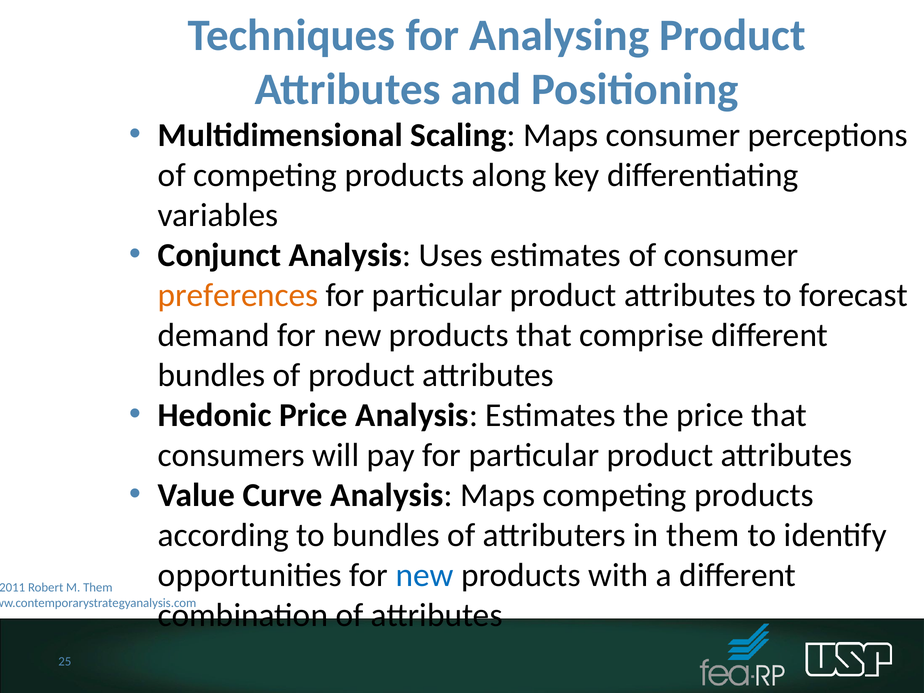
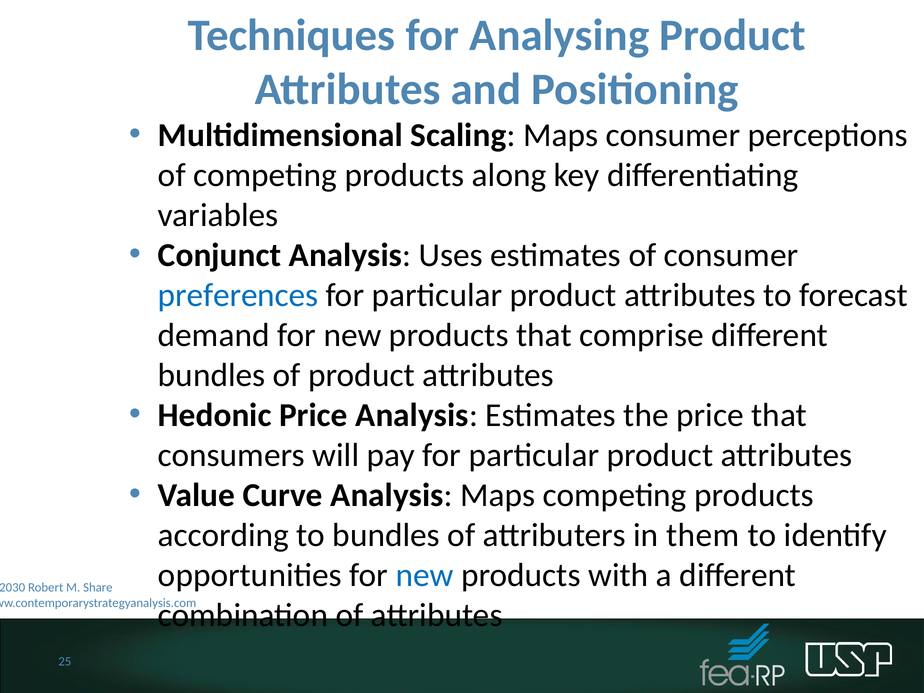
preferences colour: orange -> blue
2011: 2011 -> 2030
M Them: Them -> Share
